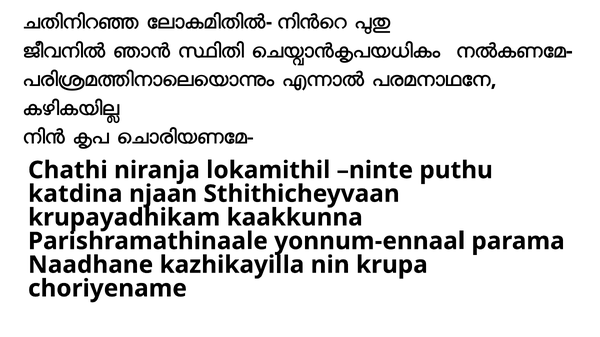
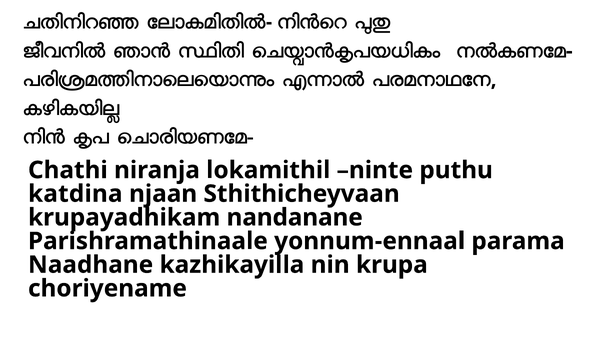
kaakkunna: kaakkunna -> nandanane
